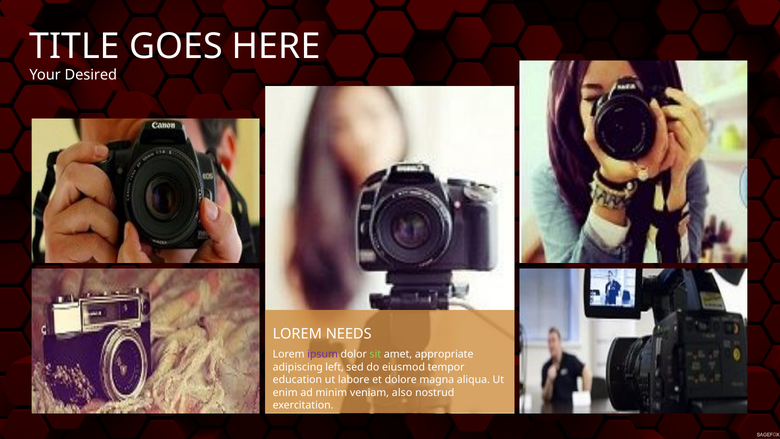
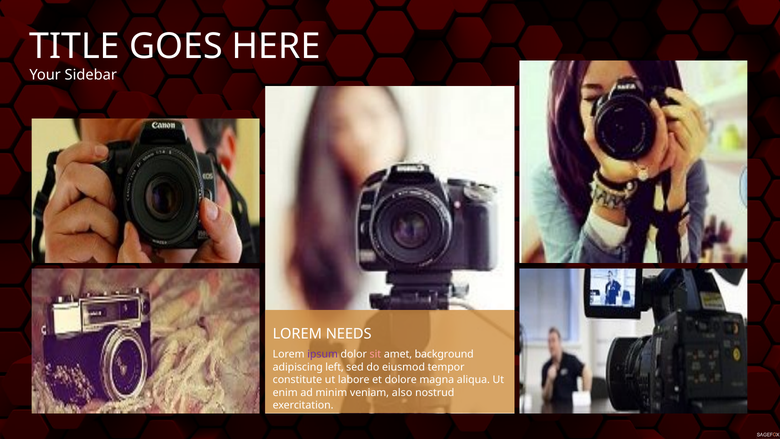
Desired: Desired -> Sidebar
sit colour: light green -> pink
appropriate: appropriate -> background
education: education -> constitute
